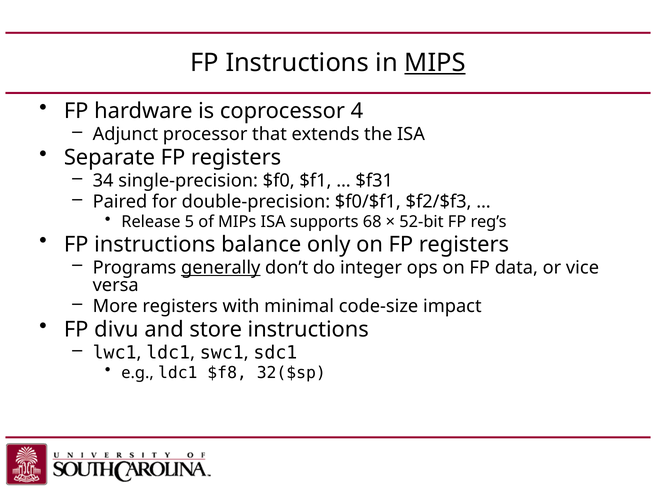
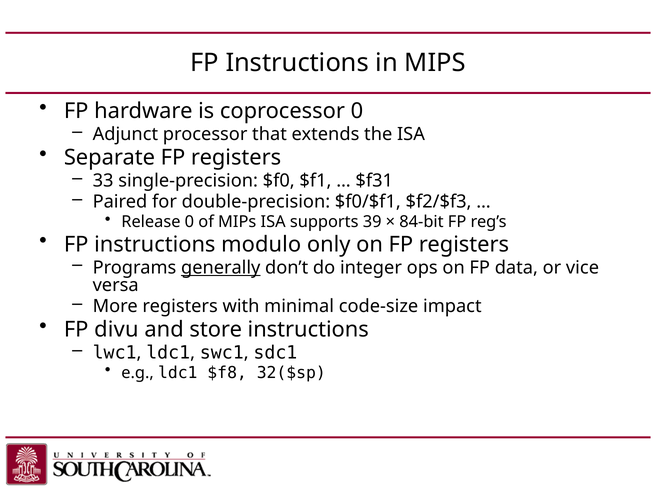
MIPS at (435, 63) underline: present -> none
coprocessor 4: 4 -> 0
34: 34 -> 33
Release 5: 5 -> 0
68: 68 -> 39
52-bit: 52-bit -> 84-bit
balance: balance -> modulo
